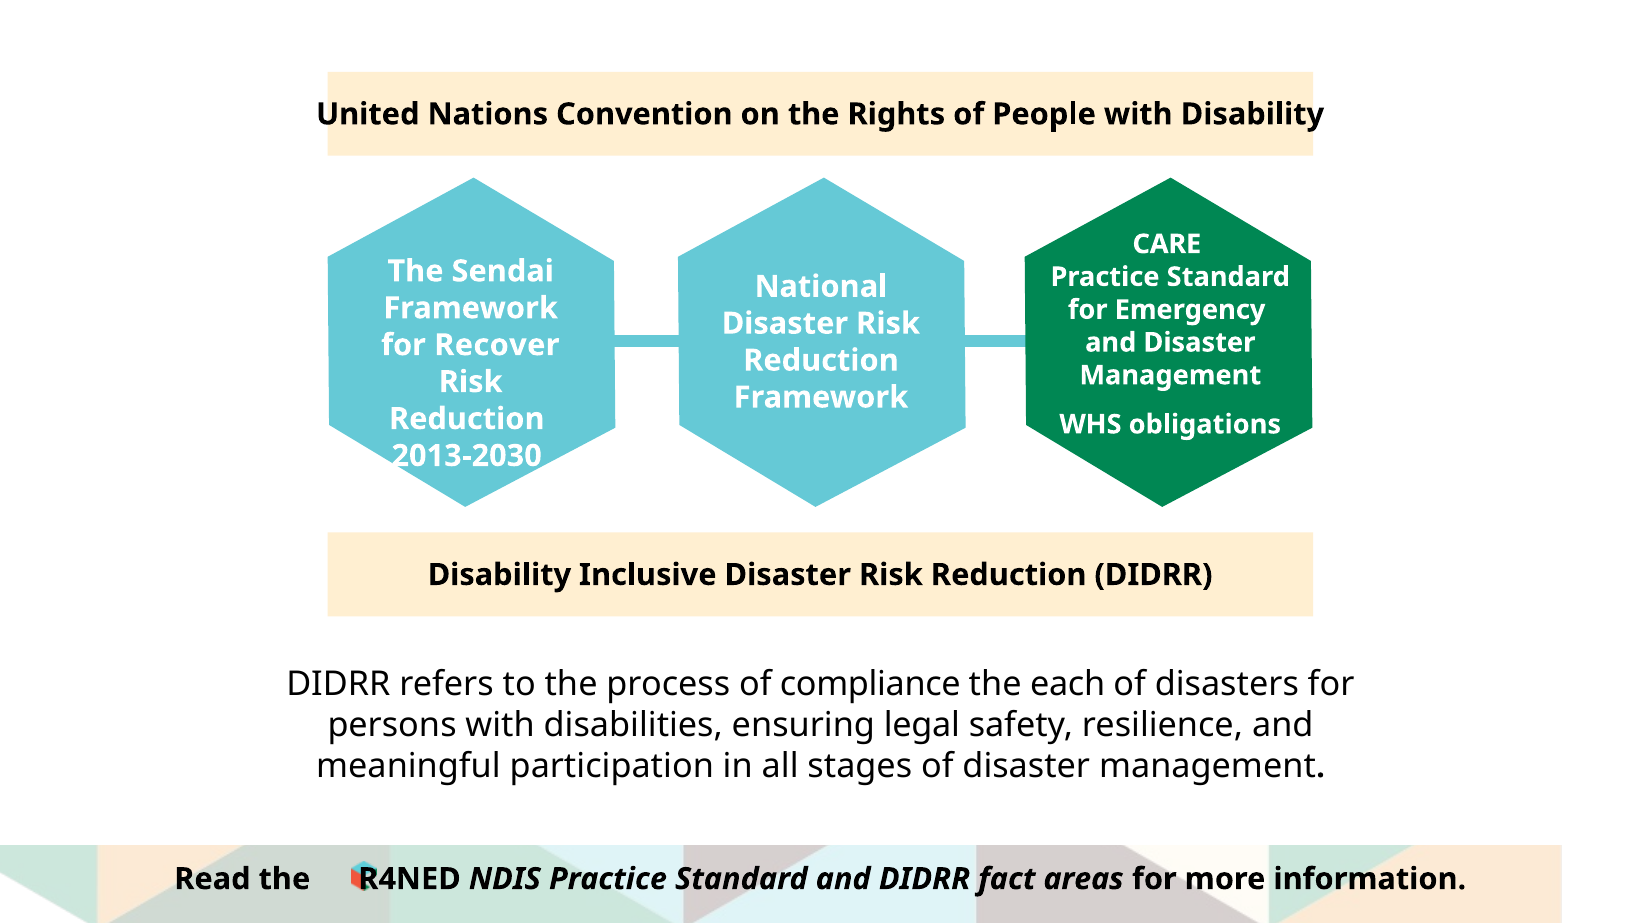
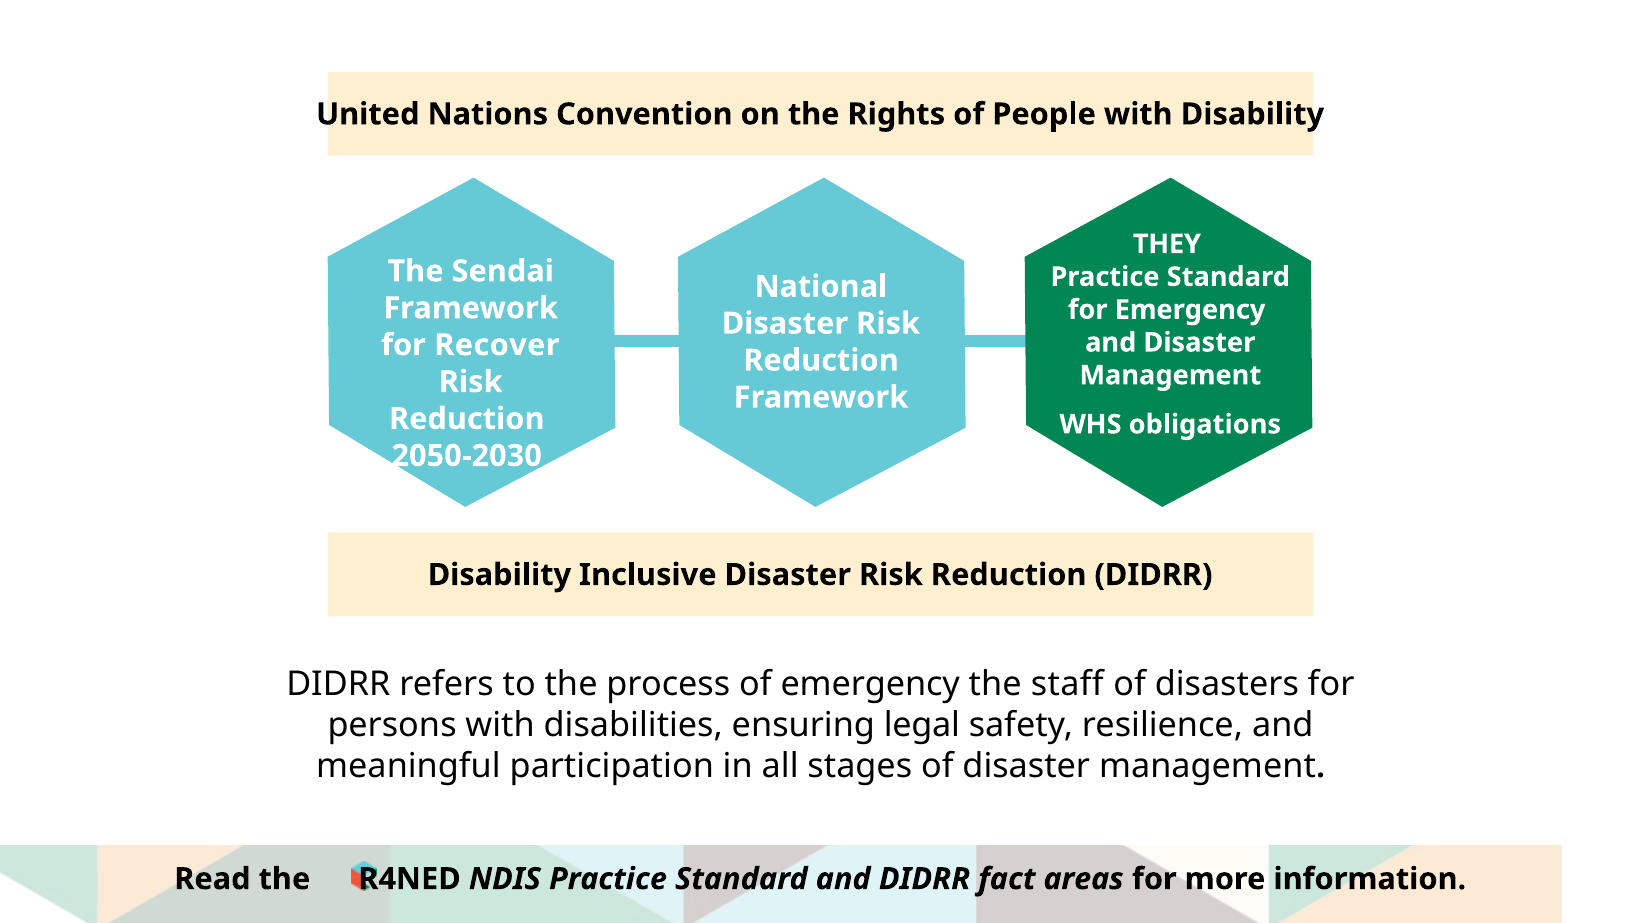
CARE: CARE -> THEY
2013-2030: 2013-2030 -> 2050-2030
of compliance: compliance -> emergency
each: each -> staff
